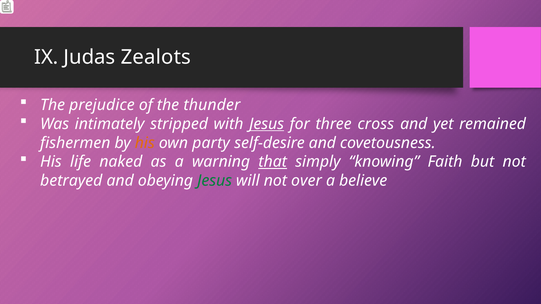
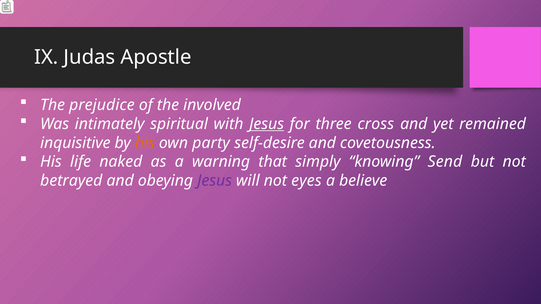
Zealots: Zealots -> Apostle
thunder: thunder -> involved
stripped: stripped -> spiritual
fishermen: fishermen -> inquisitive
that underline: present -> none
Faith: Faith -> Send
Jesus at (215, 181) colour: green -> purple
over: over -> eyes
